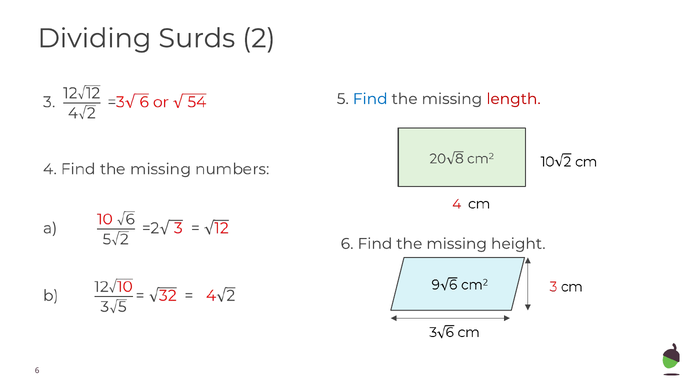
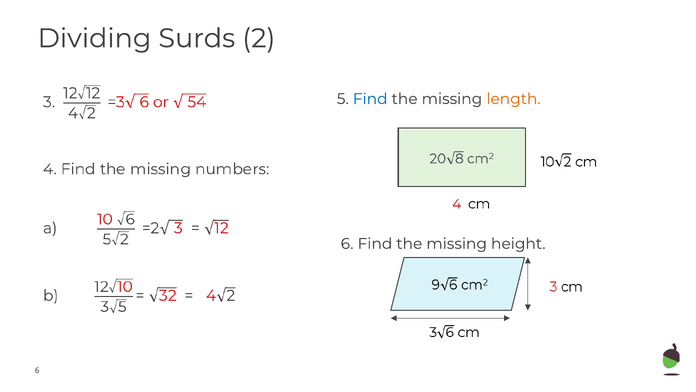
length colour: red -> orange
